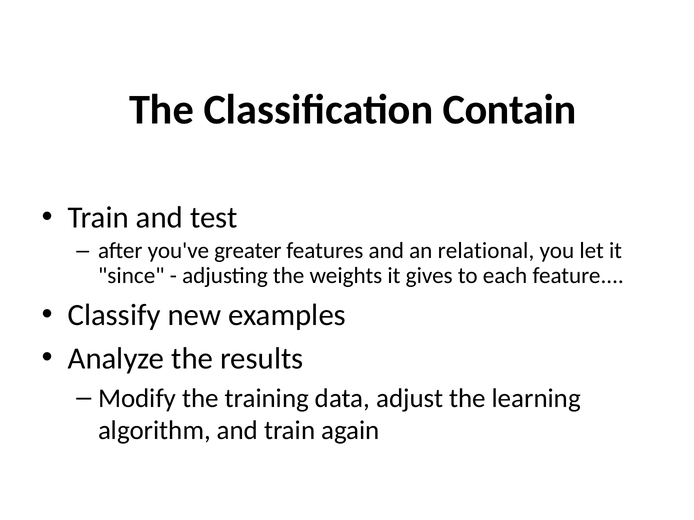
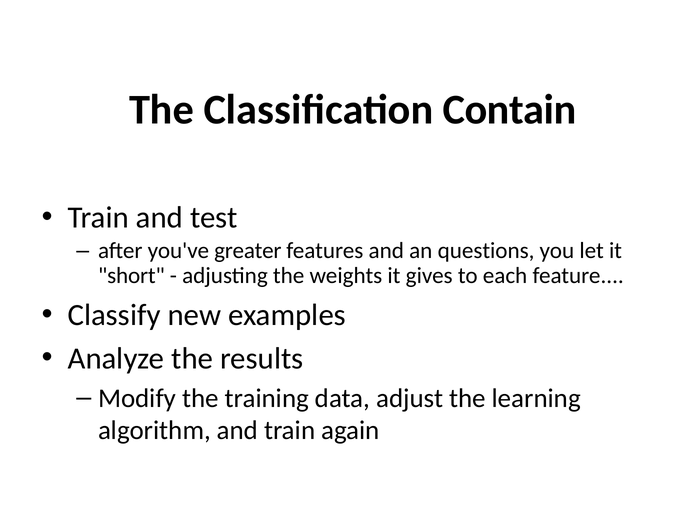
relational: relational -> questions
since: since -> short
